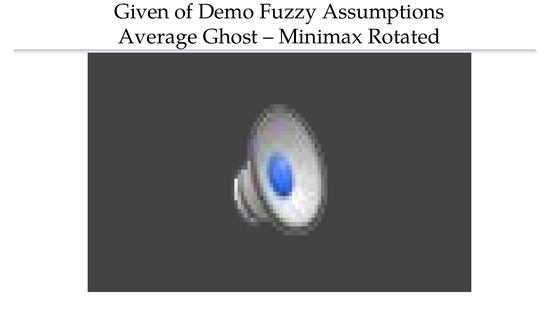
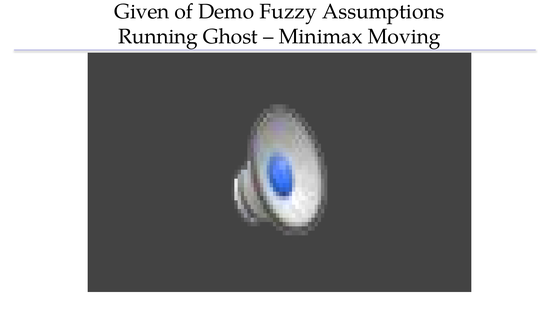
Average: Average -> Running
Rotated: Rotated -> Moving
